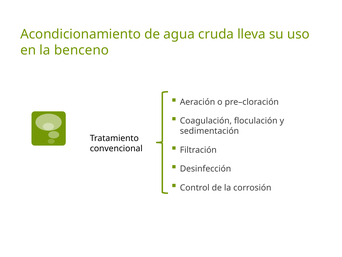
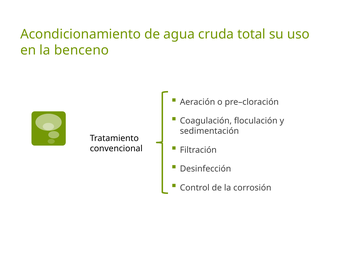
lleva: lleva -> total
